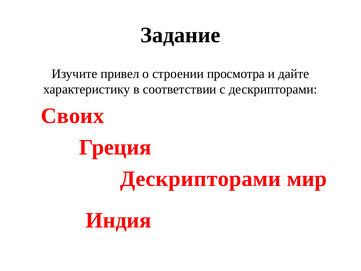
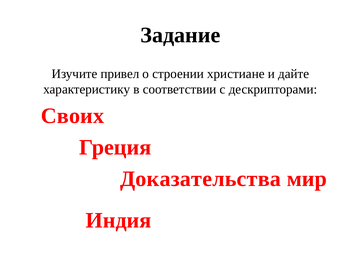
просмотра: просмотра -> христиане
Дескрипторами at (201, 179): Дескрипторами -> Доказательства
